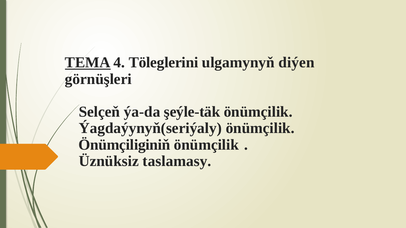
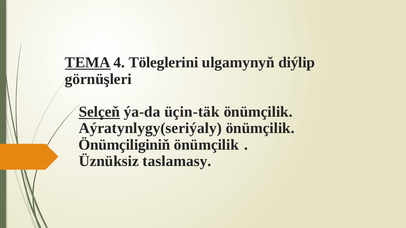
diýen: diýen -> diýlip
Selçeň underline: none -> present
şeýle-täk: şeýle-täk -> üçin-täk
Ýagdaýynyň(seriýaly: Ýagdaýynyň(seriýaly -> Aýratynlygy(seriýaly
